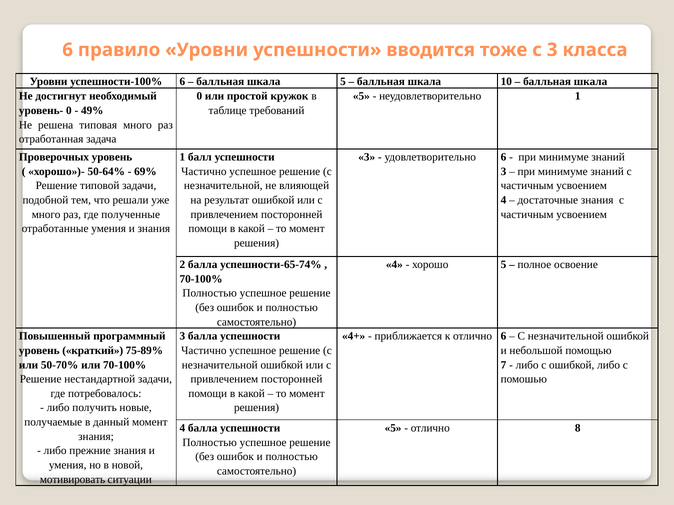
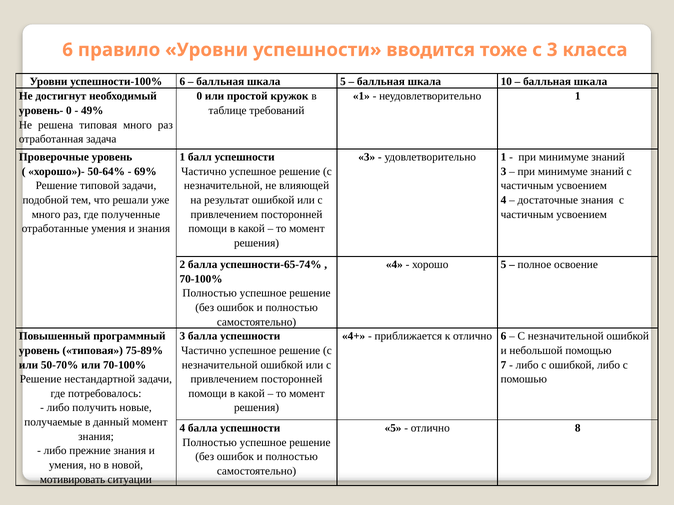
5 at (361, 96): 5 -> 1
Проверочных: Проверочных -> Проверочные
удовлетворительно 6: 6 -> 1
уровень краткий: краткий -> типовая
